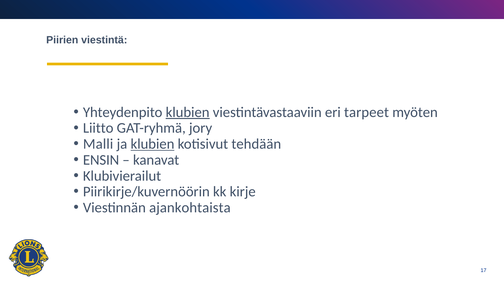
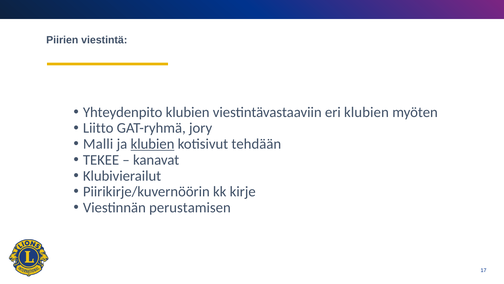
klubien at (188, 112) underline: present -> none
eri tarpeet: tarpeet -> klubien
ENSIN: ENSIN -> TEKEE
ajankohtaista: ajankohtaista -> perustamisen
